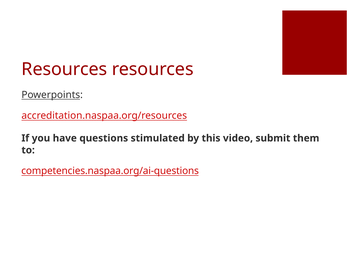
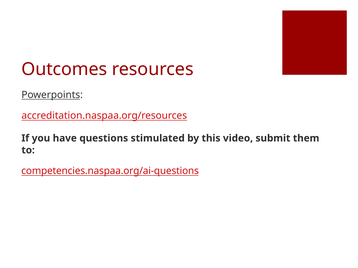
Resources at (64, 69): Resources -> Outcomes
